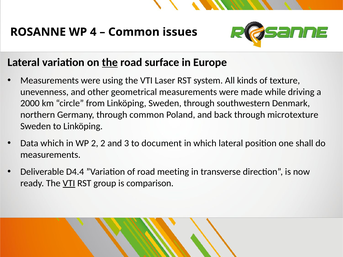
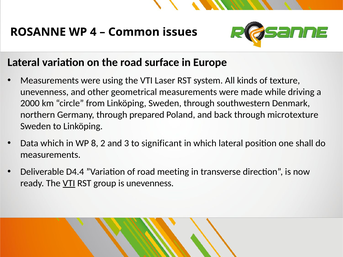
the at (110, 62) underline: present -> none
through common: common -> prepared
WP 2: 2 -> 8
document: document -> significant
is comparison: comparison -> unevenness
